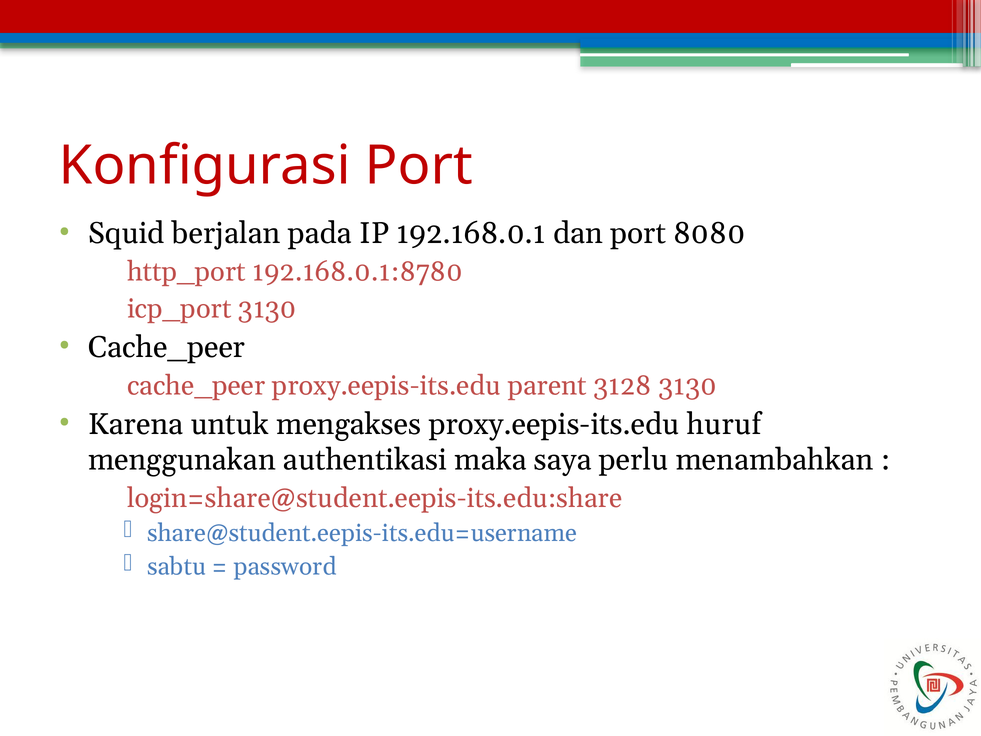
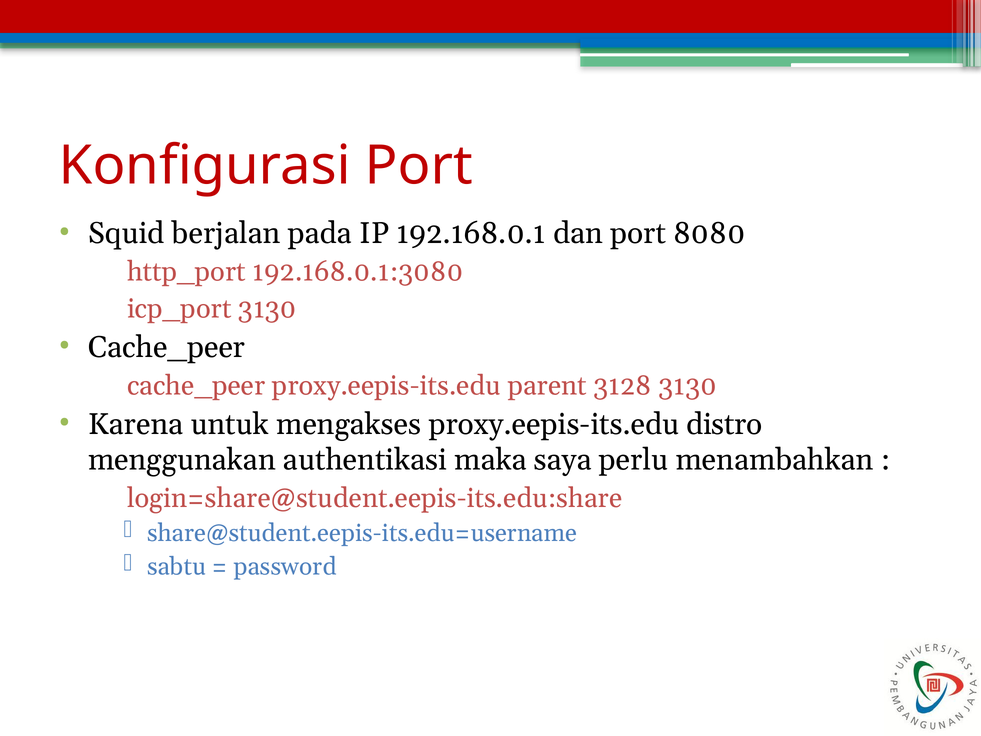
192.168.0.1:8780: 192.168.0.1:8780 -> 192.168.0.1:3080
huruf: huruf -> distro
